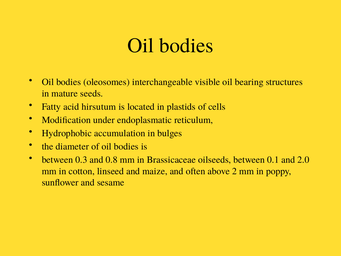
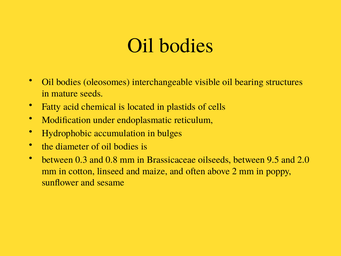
hirsutum: hirsutum -> chemical
0.1: 0.1 -> 9.5
